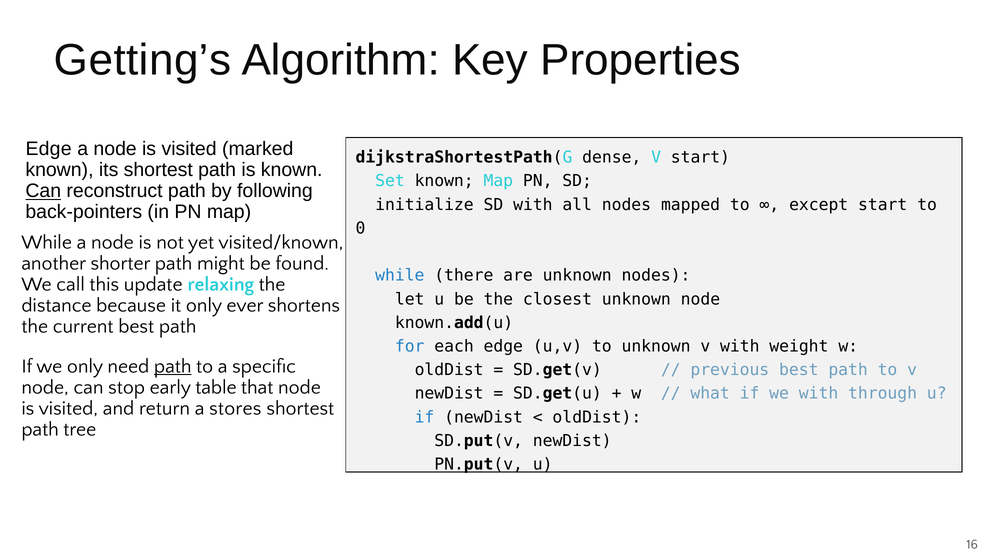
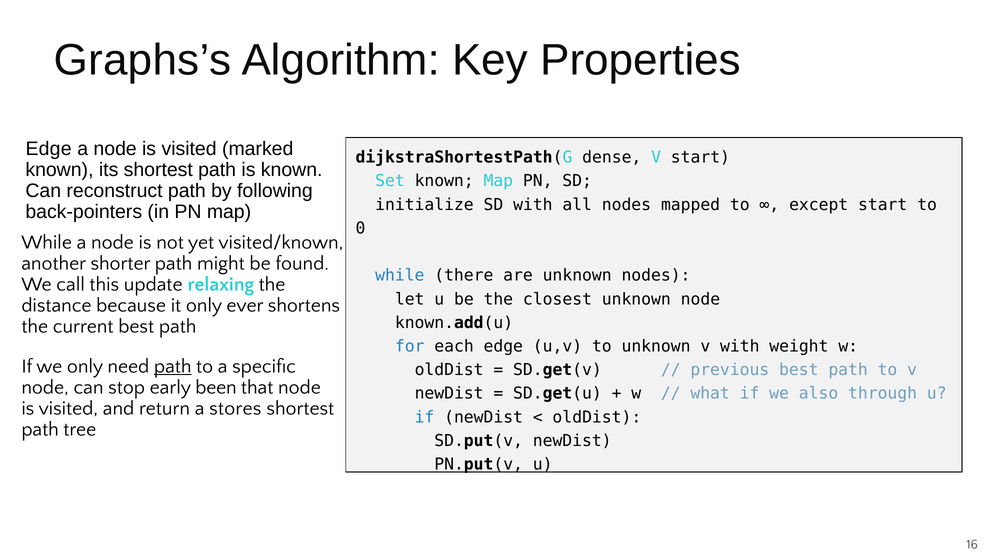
Getting’s: Getting’s -> Graphs’s
Can at (43, 191) underline: present -> none
table: table -> been
we with: with -> also
